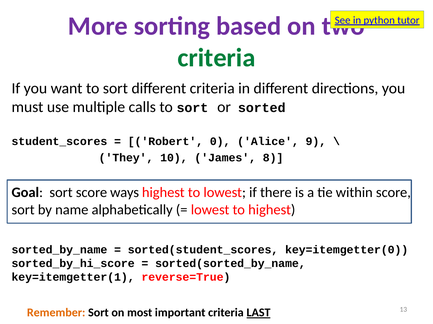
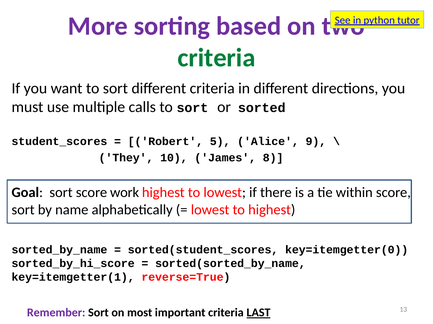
0: 0 -> 5
ways: ways -> work
Remember colour: orange -> purple
